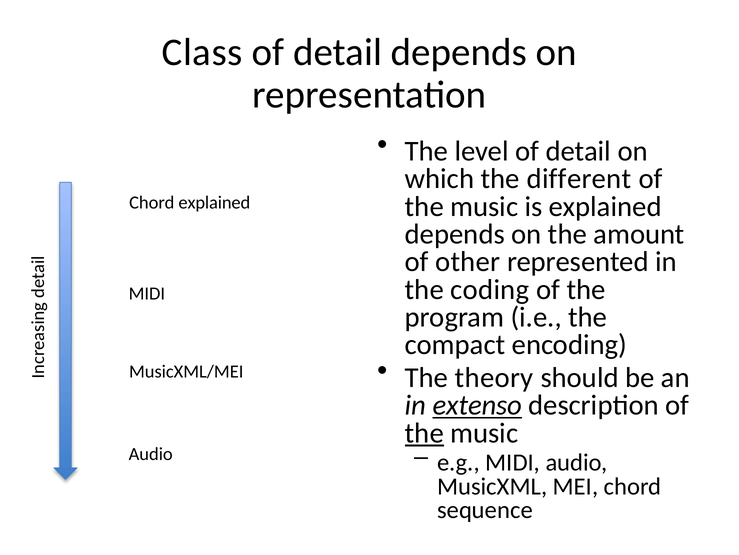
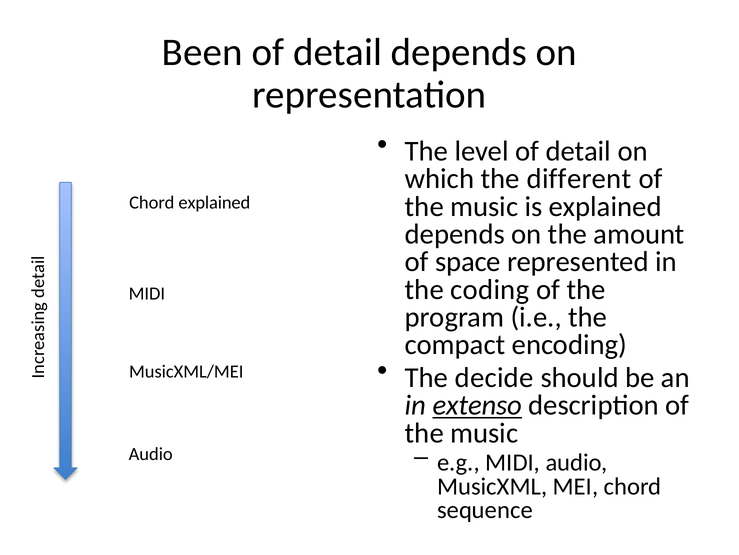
Class: Class -> Been
other: other -> space
theory: theory -> decide
the at (424, 432) underline: present -> none
